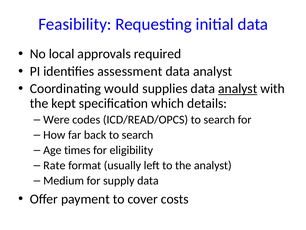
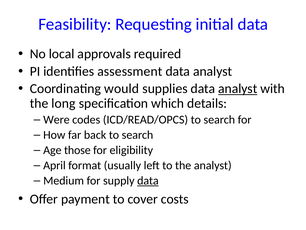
kept: kept -> long
times: times -> those
Rate: Rate -> April
data at (148, 180) underline: none -> present
